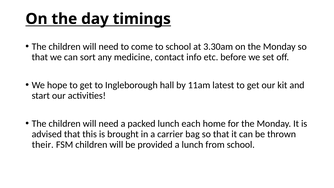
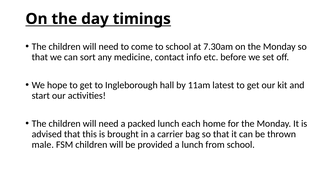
3.30am: 3.30am -> 7.30am
their: their -> male
